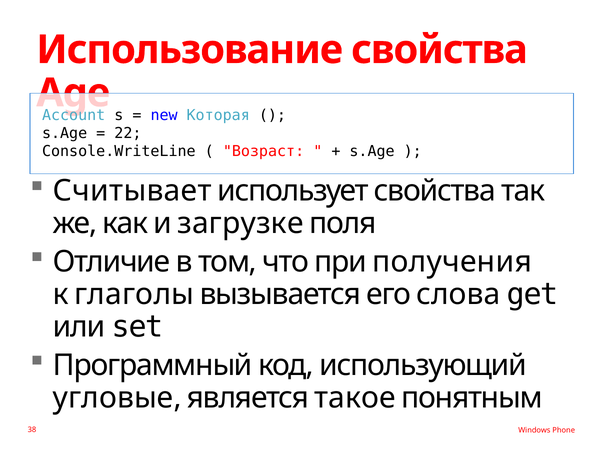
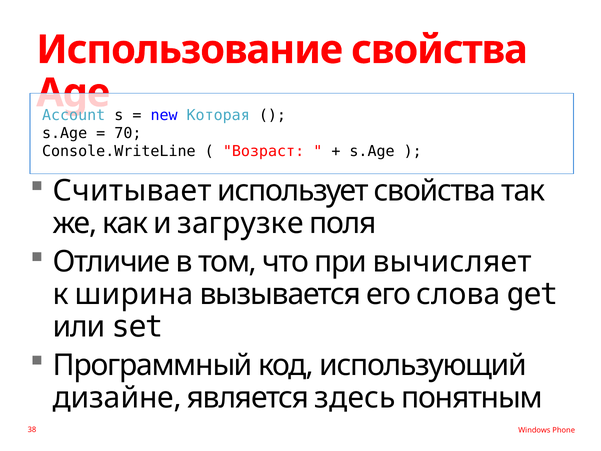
22: 22 -> 70
получения: получения -> вычисляет
глаголы: глаголы -> ширина
угловые: угловые -> дизайне
такое: такое -> здесь
